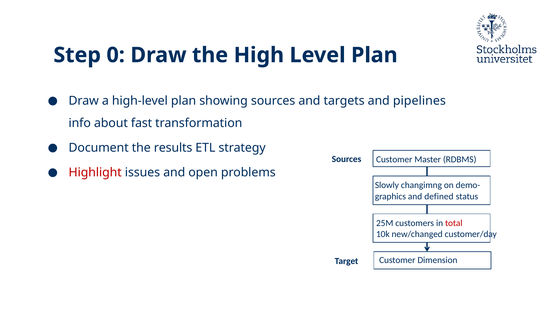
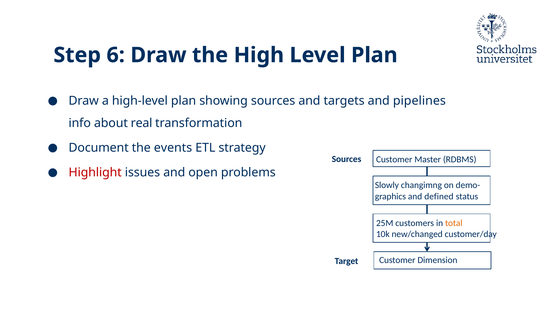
0: 0 -> 6
fast: fast -> real
results: results -> events
total colour: red -> orange
